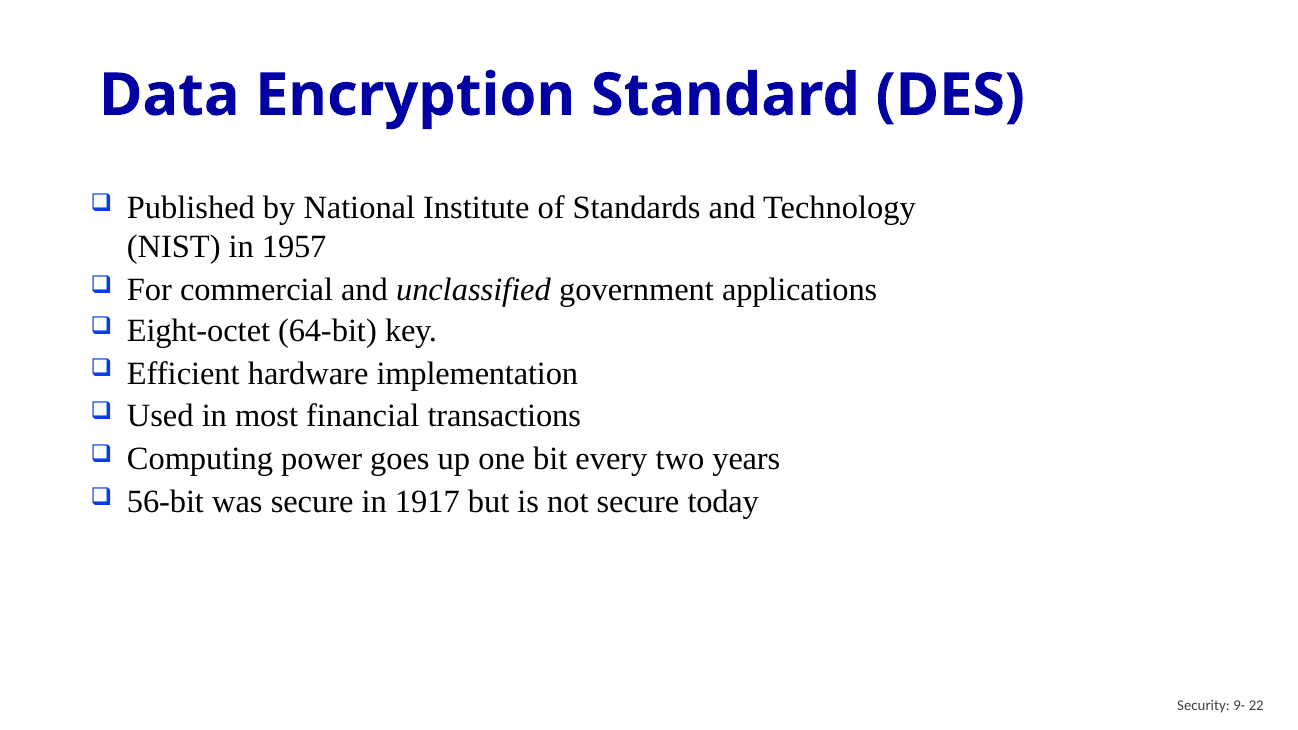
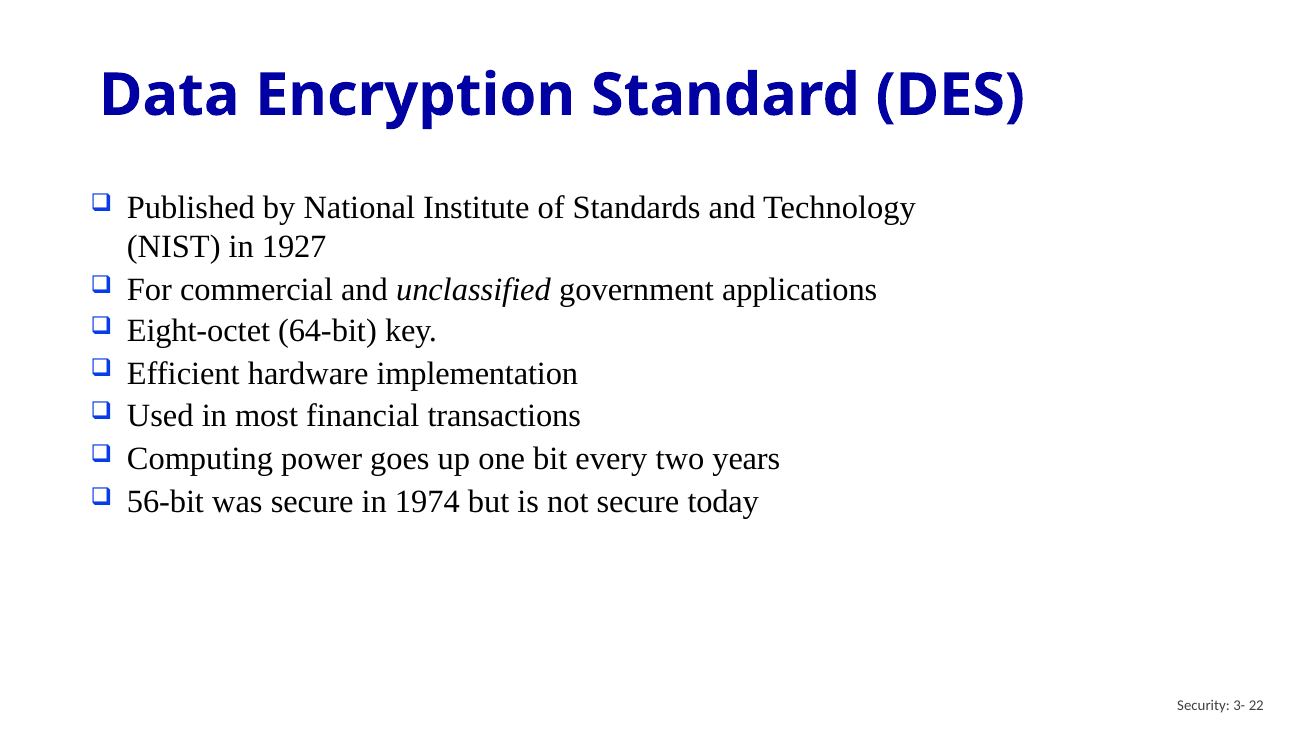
1957: 1957 -> 1927
1917: 1917 -> 1974
9-: 9- -> 3-
